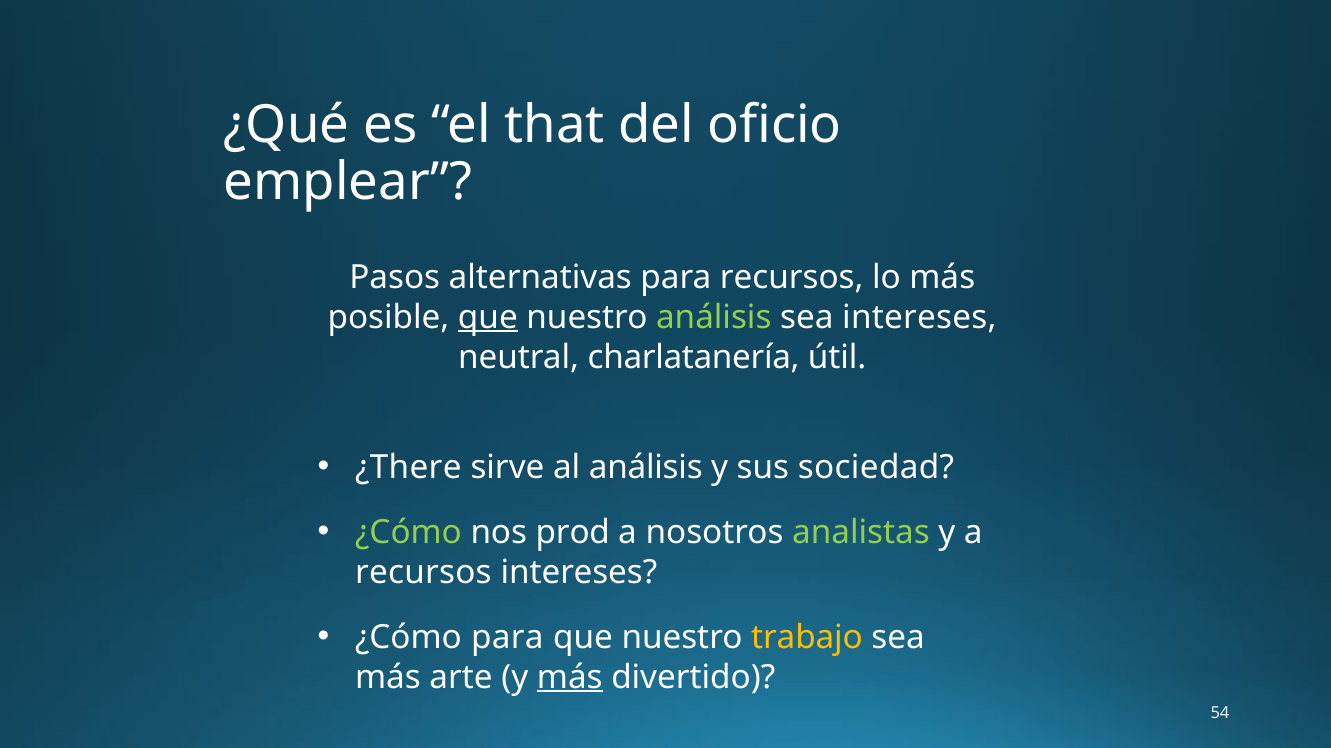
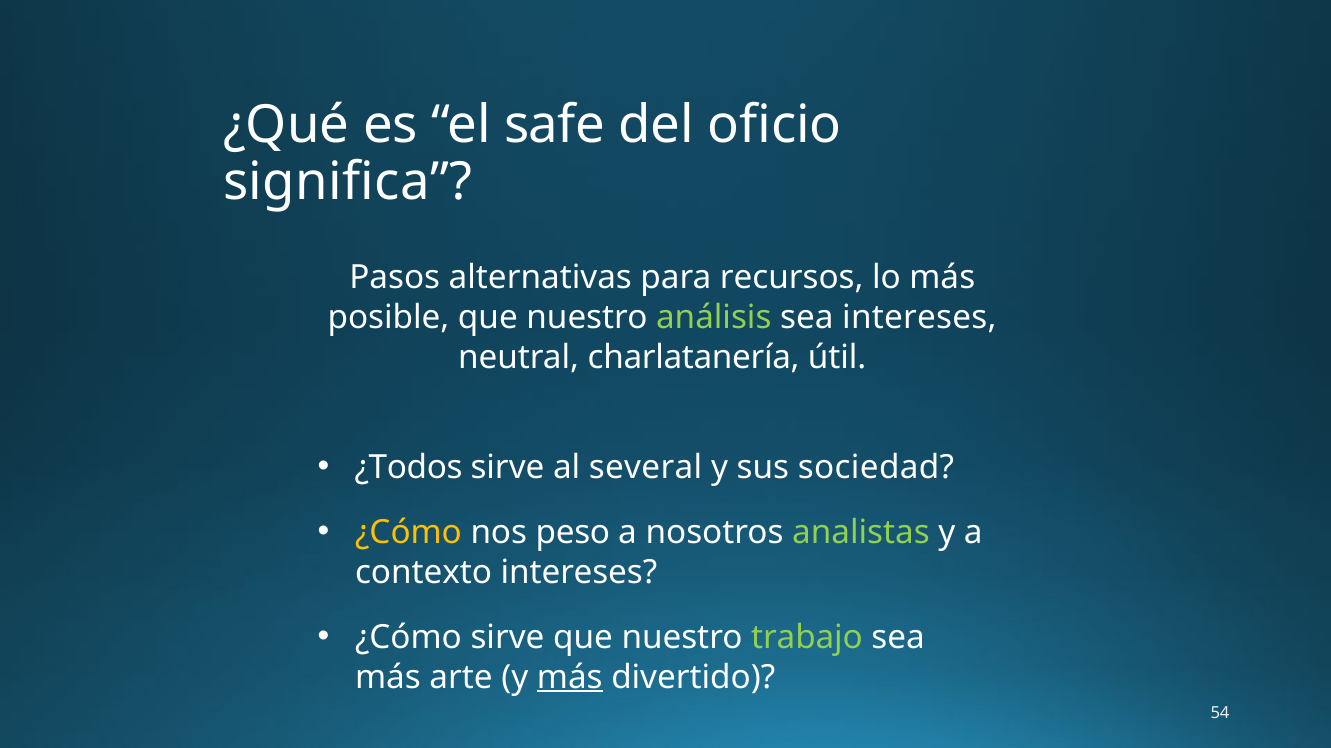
that: that -> safe
emplear: emplear -> significa
que at (488, 317) underline: present -> none
¿There: ¿There -> ¿Todos
al análisis: análisis -> several
¿Cómo at (408, 533) colour: light green -> yellow
prod: prod -> peso
recursos at (423, 573): recursos -> contexto
¿Cómo para: para -> sirve
trabajo colour: yellow -> light green
